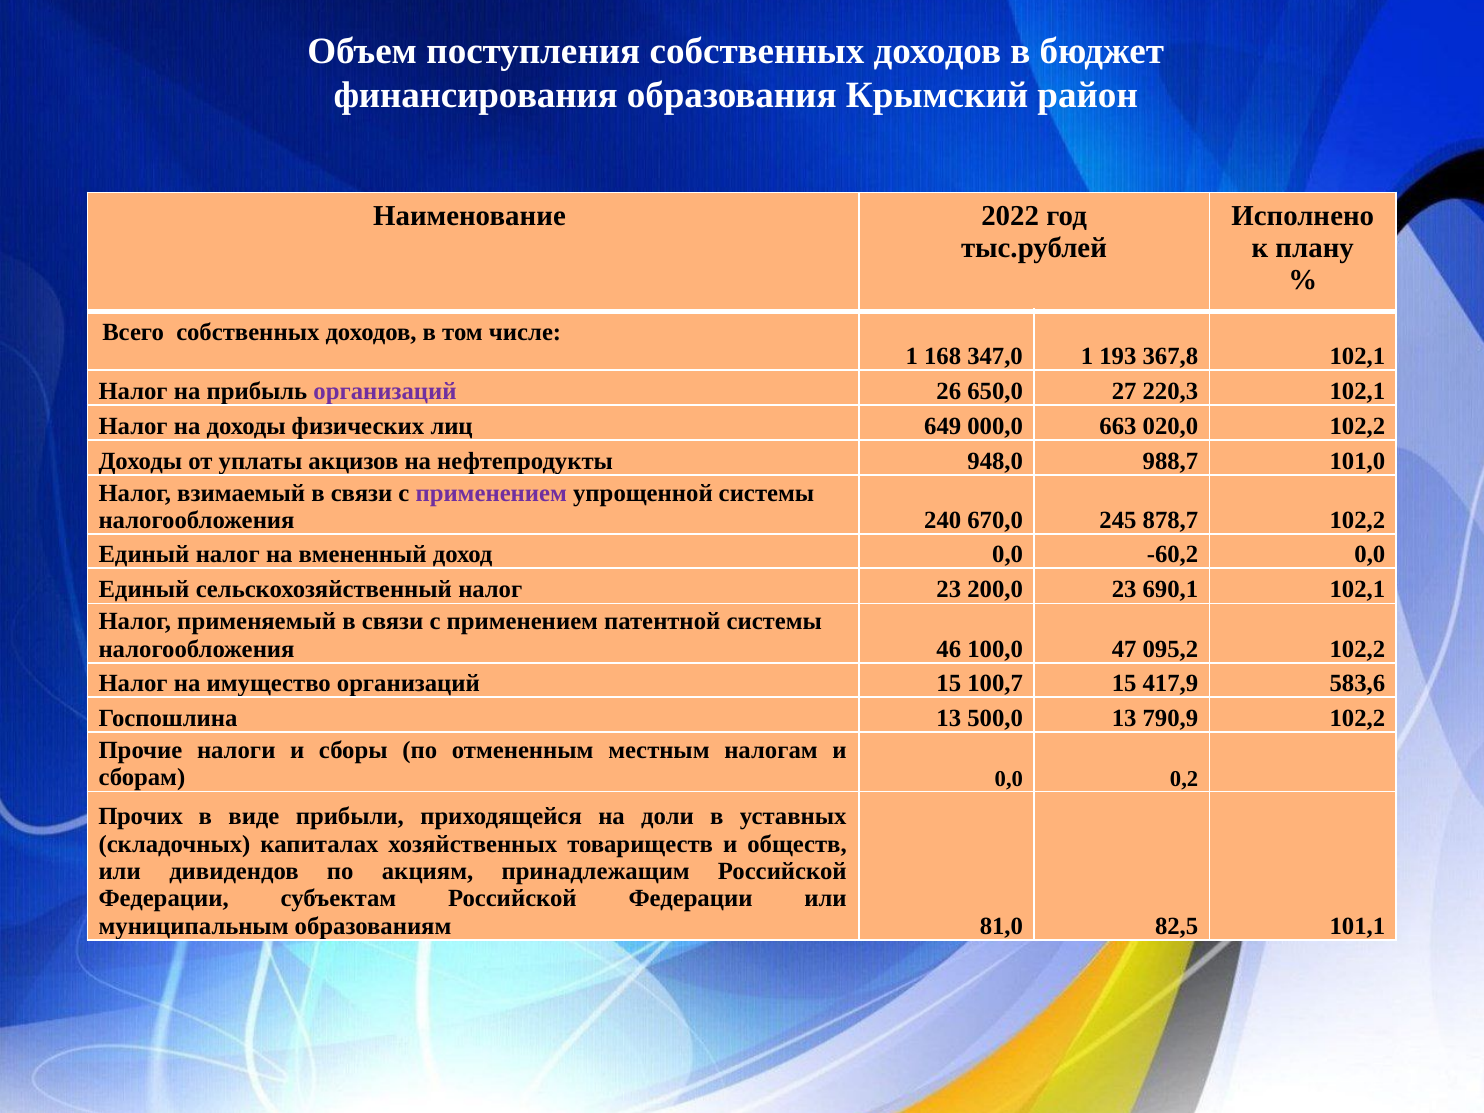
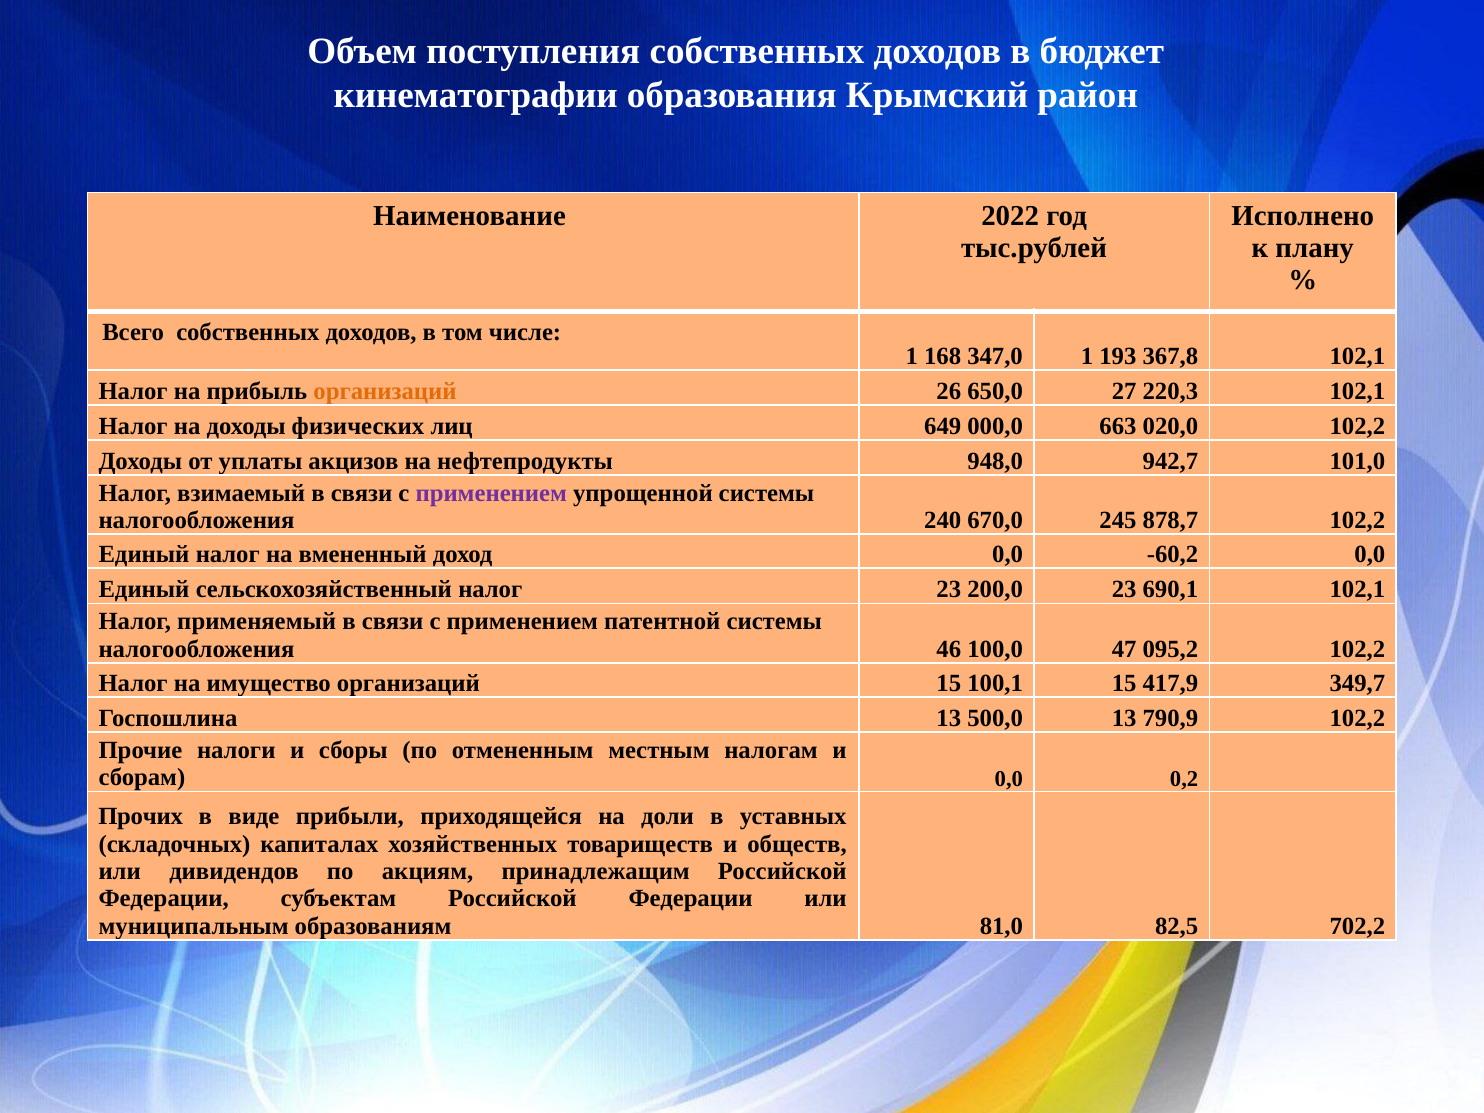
финансирования: финансирования -> кинематографии
организаций at (385, 391) colour: purple -> orange
988,7: 988,7 -> 942,7
100,7: 100,7 -> 100,1
583,6: 583,6 -> 349,7
101,1: 101,1 -> 702,2
